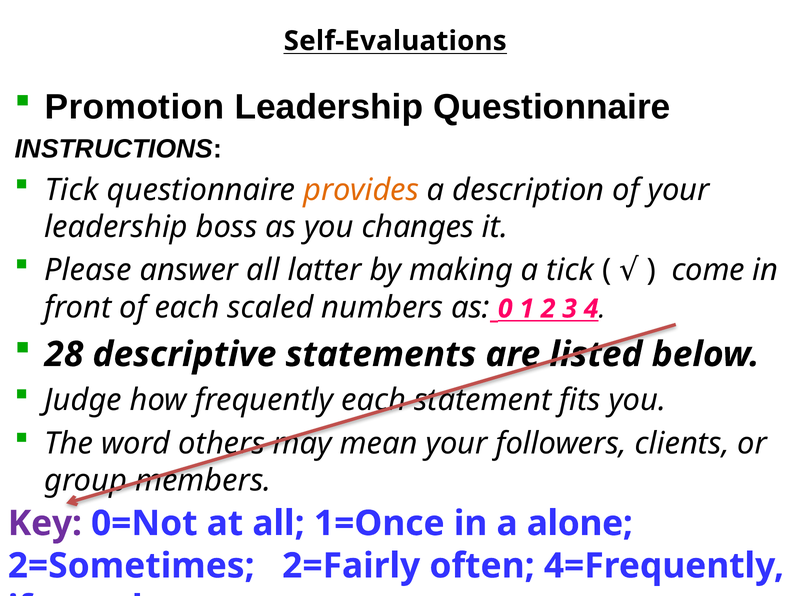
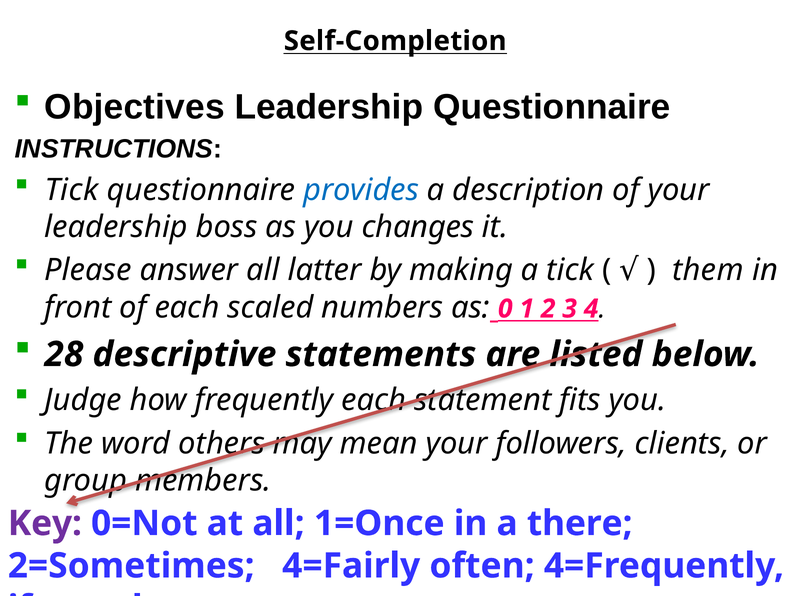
Self-Evaluations: Self-Evaluations -> Self-Completion
Promotion: Promotion -> Objectives
provides colour: orange -> blue
come: come -> them
alone: alone -> there
2=Fairly: 2=Fairly -> 4=Fairly
